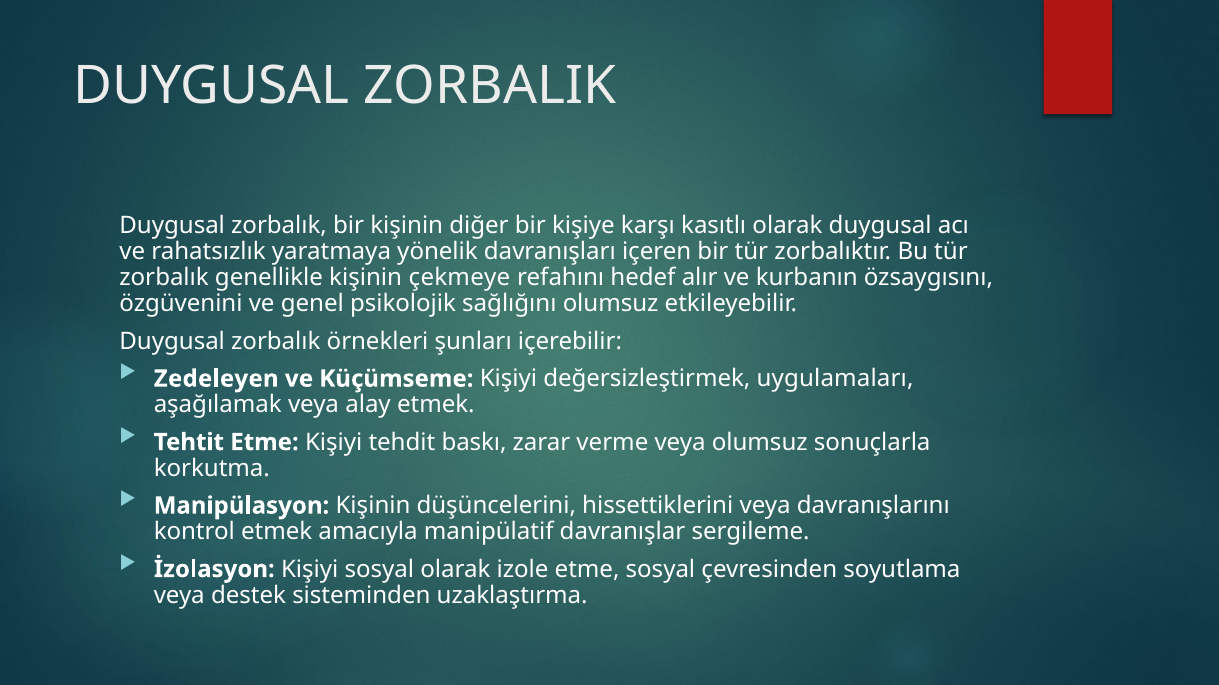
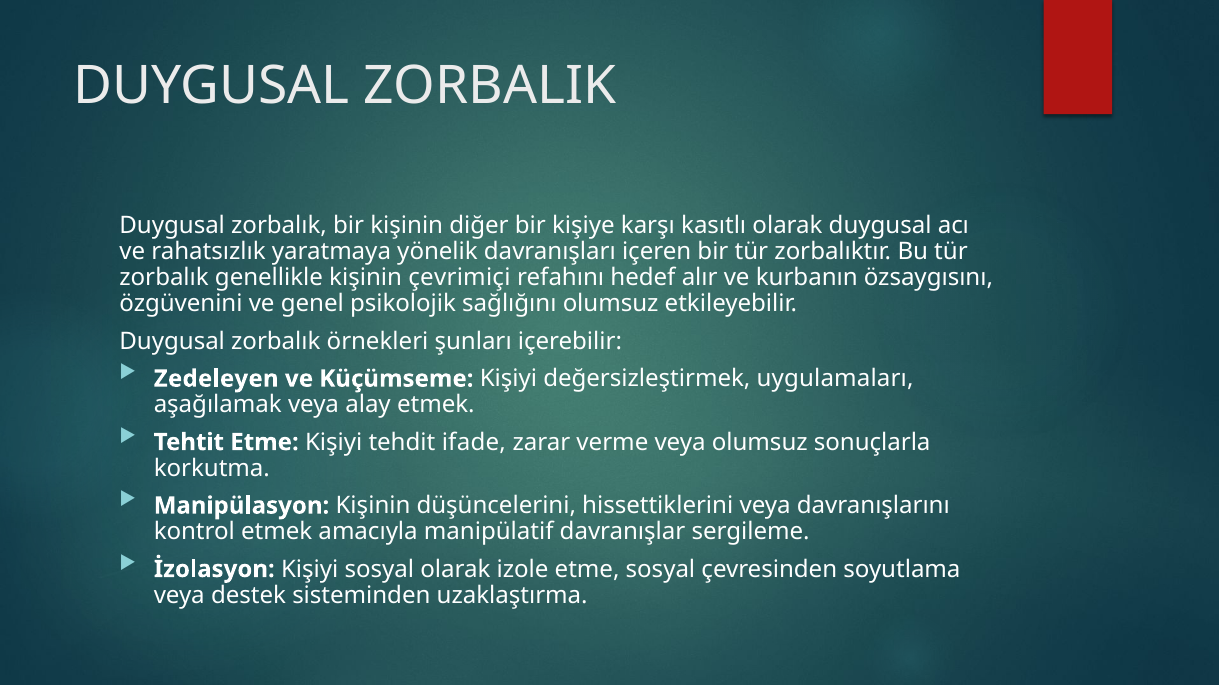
çekmeye: çekmeye -> çevrimiçi
baskı: baskı -> ifade
